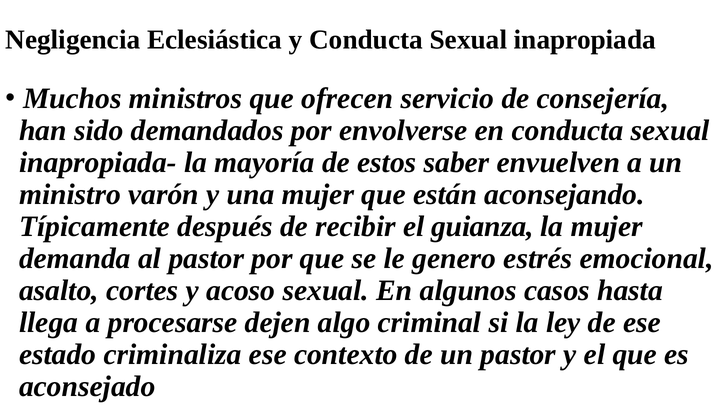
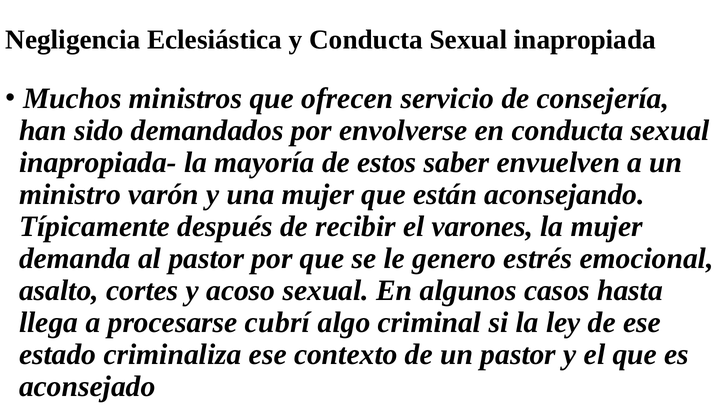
guianza: guianza -> varones
dejen: dejen -> cubrí
